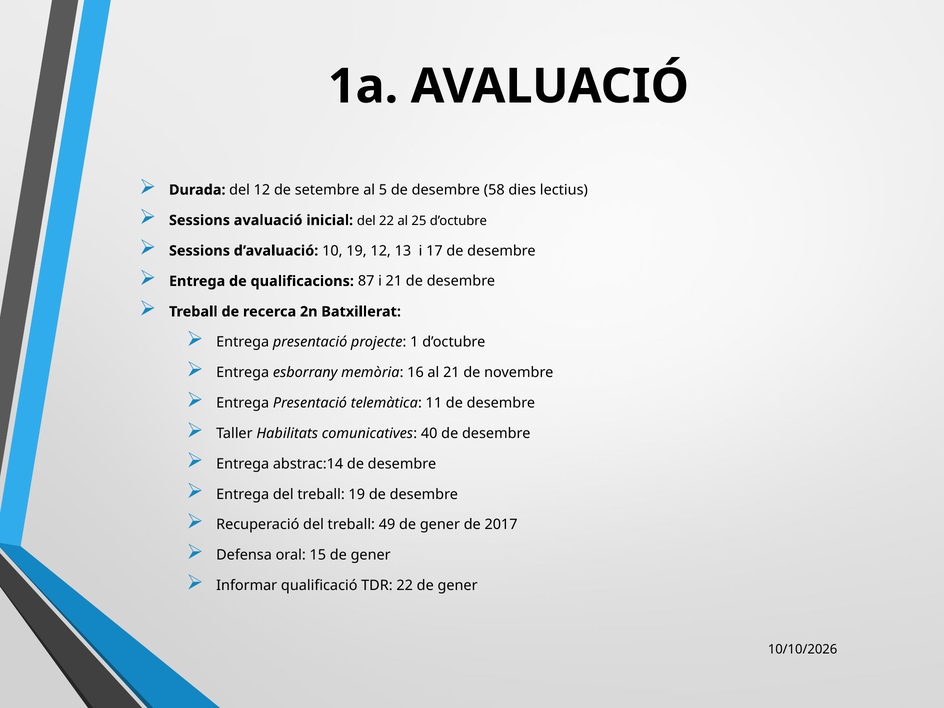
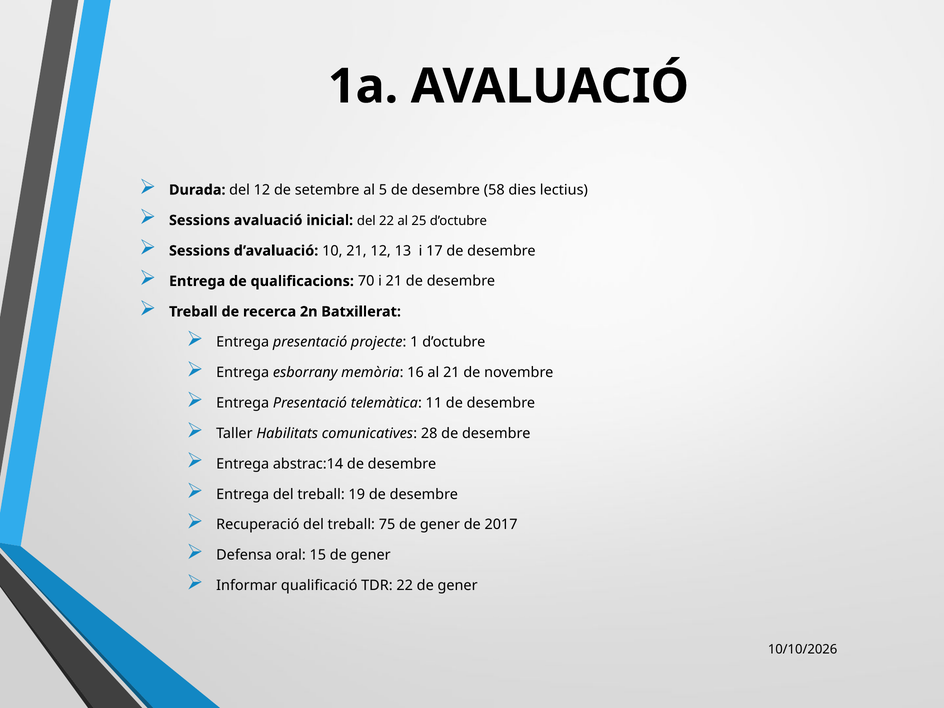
10 19: 19 -> 21
87: 87 -> 70
40: 40 -> 28
49: 49 -> 75
